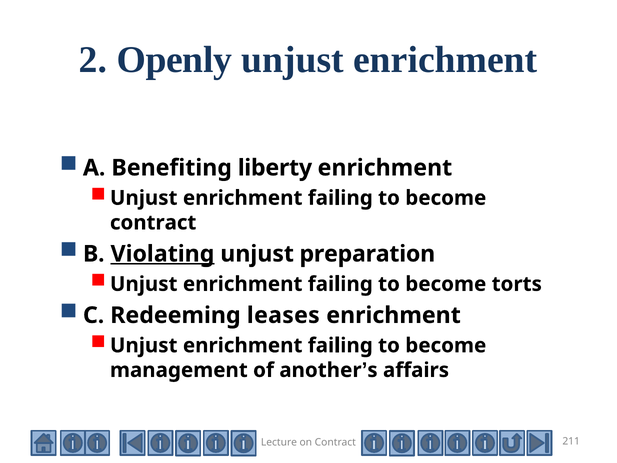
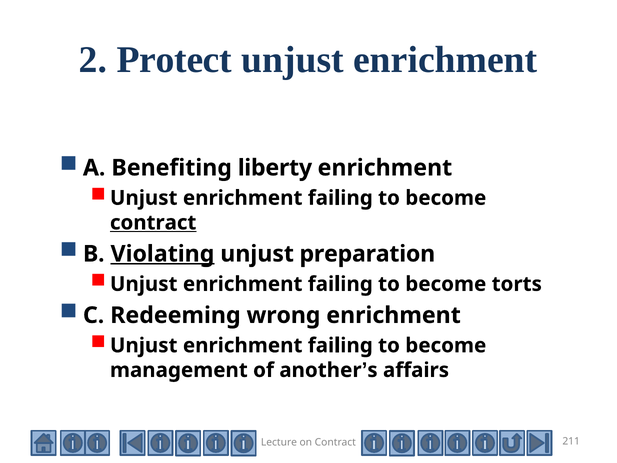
Openly: Openly -> Protect
contract at (153, 223) underline: none -> present
leases: leases -> wrong
